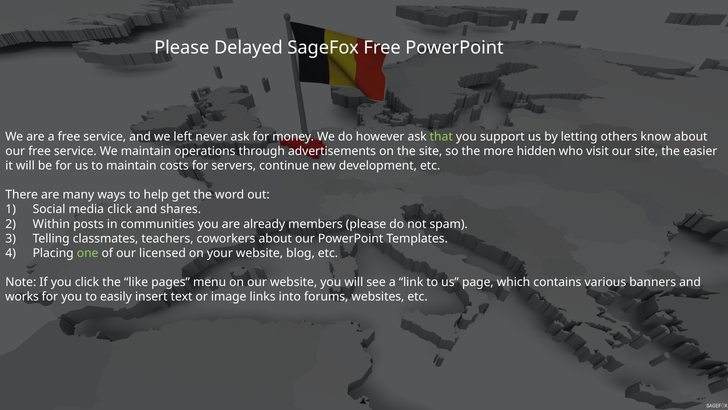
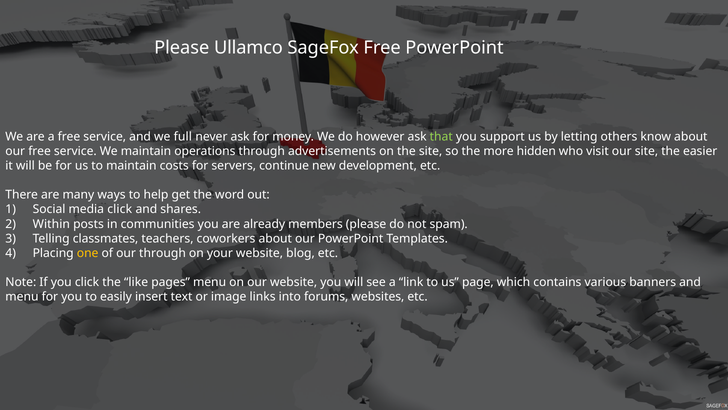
Delayed: Delayed -> Ullamco
left: left -> full
one colour: light green -> yellow
our licensed: licensed -> through
works at (22, 297): works -> menu
